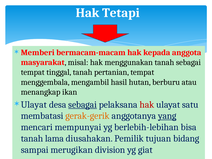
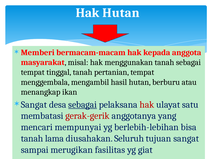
Hak Tetapi: Tetapi -> Hutan
Ulayat at (34, 105): Ulayat -> Sangat
gerak-gerik colour: orange -> red
yang underline: present -> none
Pemilik: Pemilik -> Seluruh
tujuan bidang: bidang -> sangat
division: division -> fasilitas
